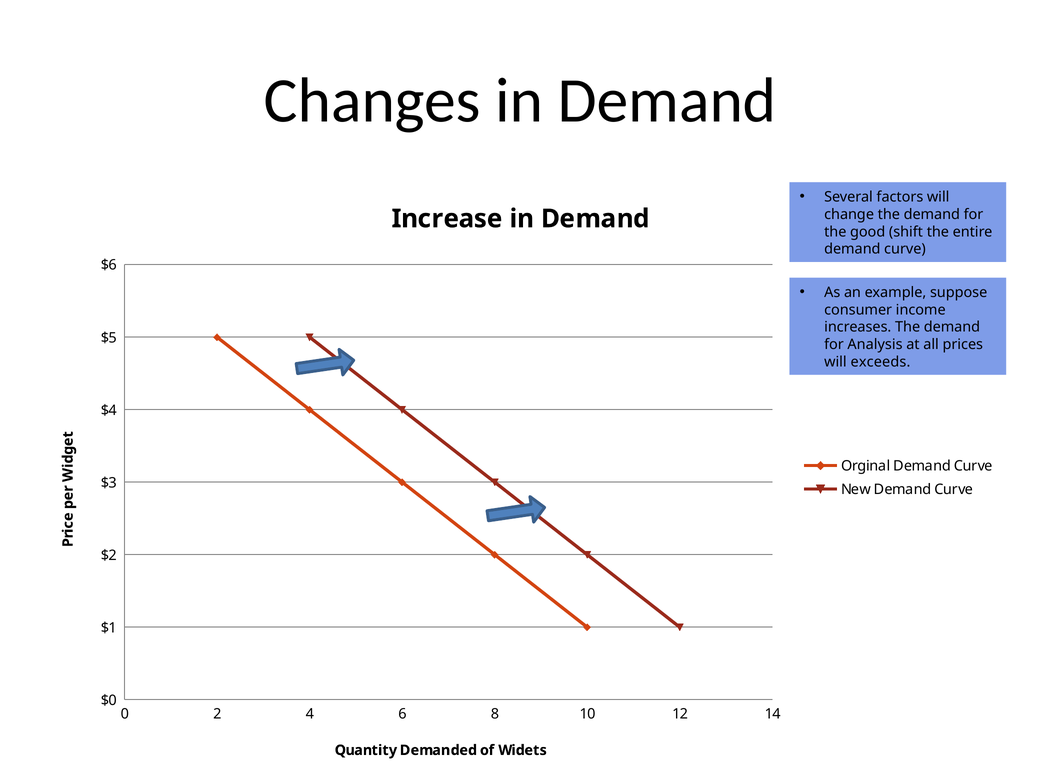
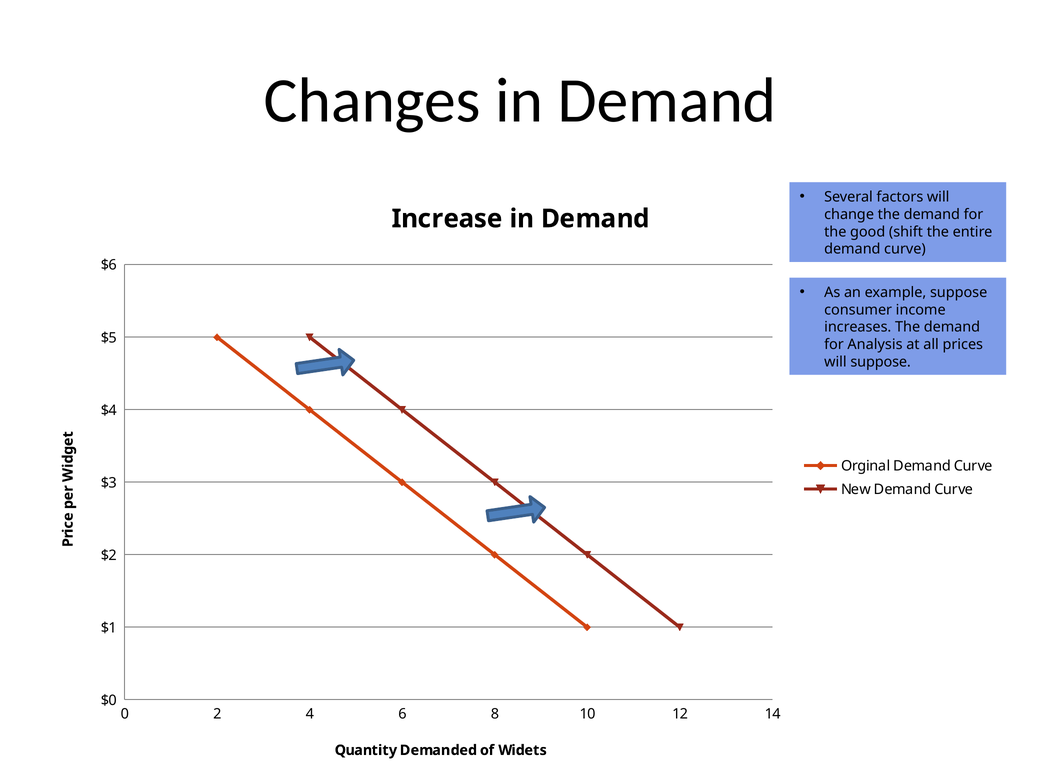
will exceeds: exceeds -> suppose
